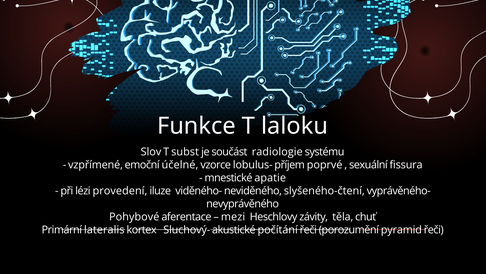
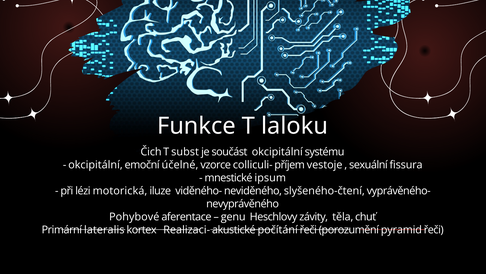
Slov: Slov -> Čich
součást radiologie: radiologie -> okcipitální
vzpřímené at (96, 164): vzpřímené -> okcipitální
lobulus-: lobulus- -> colliculi-
poprvé: poprvé -> vestoje
apatie: apatie -> ipsum
provedení: provedení -> motorická
mezi: mezi -> genu
Sluchový-: Sluchový- -> Realizaci-
